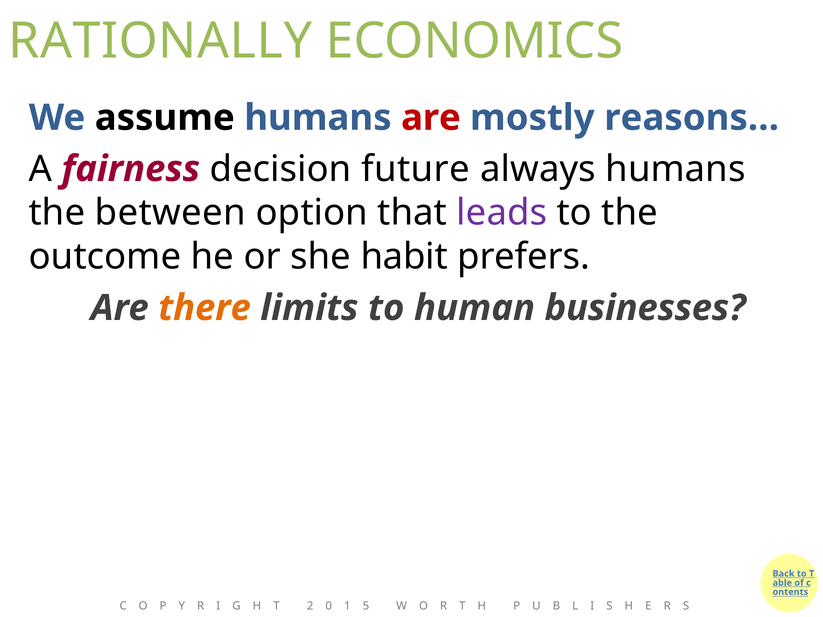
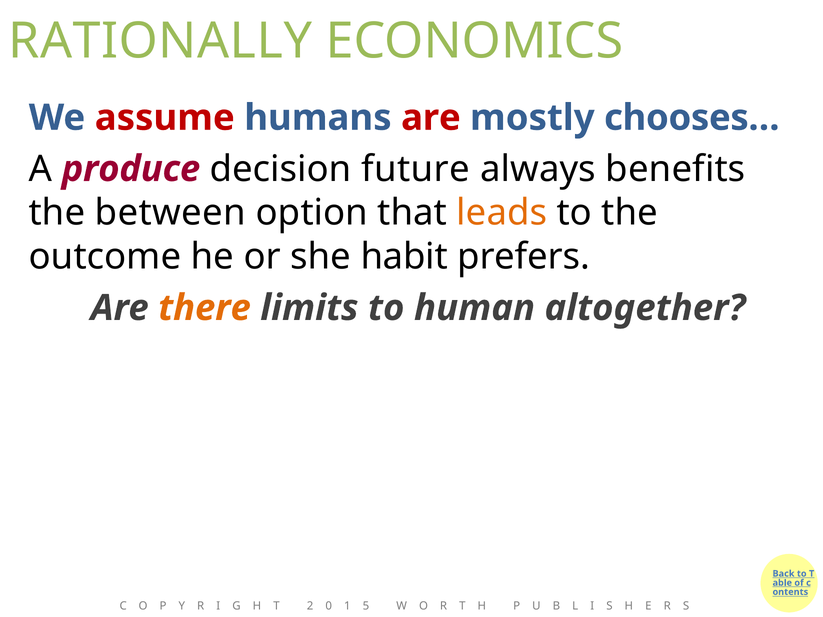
assume colour: black -> red
reasons…: reasons… -> chooses…
fairness: fairness -> produce
always humans: humans -> benefits
leads colour: purple -> orange
businesses: businesses -> altogether
